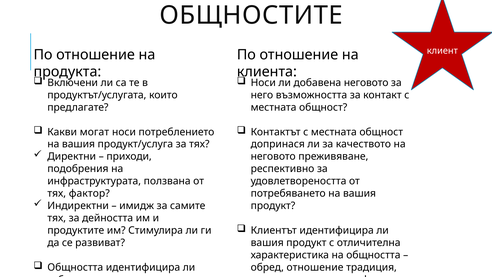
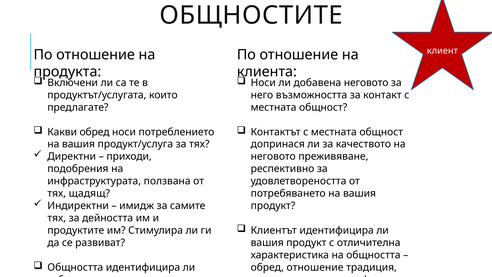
Какви могат: могат -> обред
фактор: фактор -> щадящ
